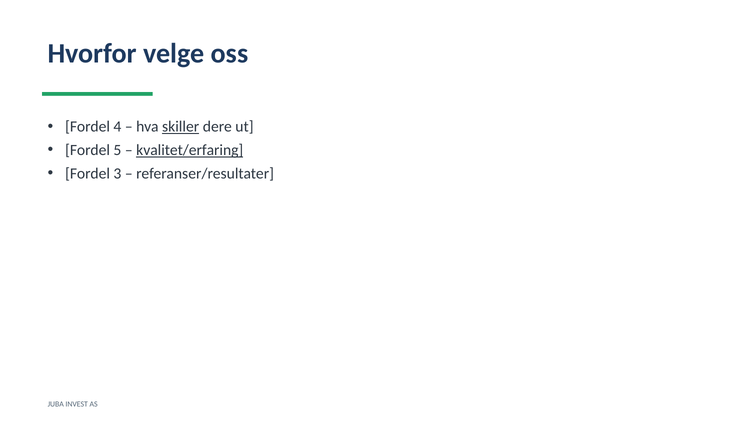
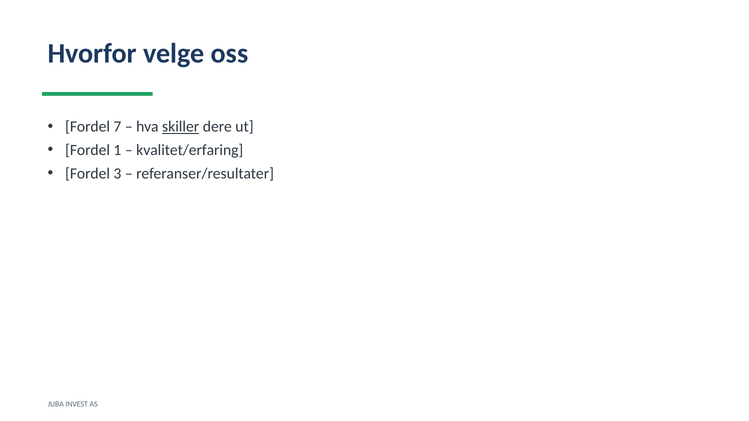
4: 4 -> 7
5: 5 -> 1
kvalitet/erfaring underline: present -> none
